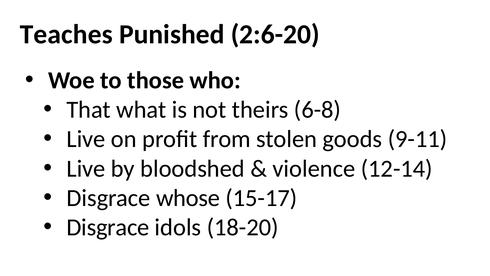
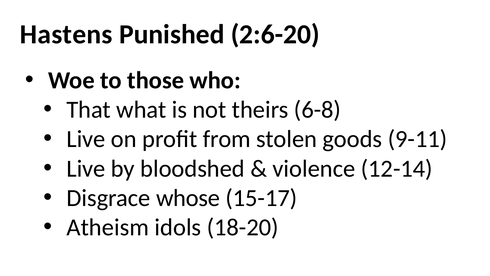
Teaches: Teaches -> Hastens
Disgrace at (108, 227): Disgrace -> Atheism
